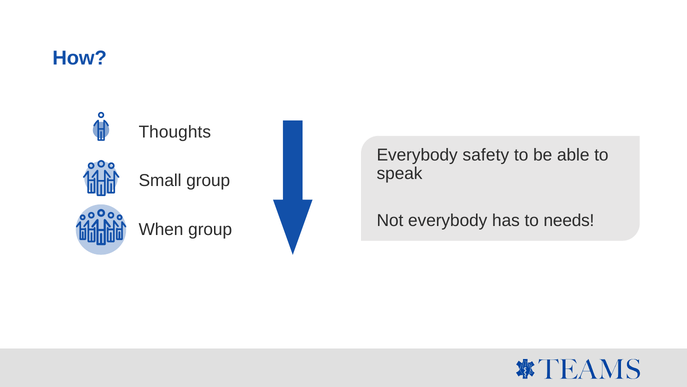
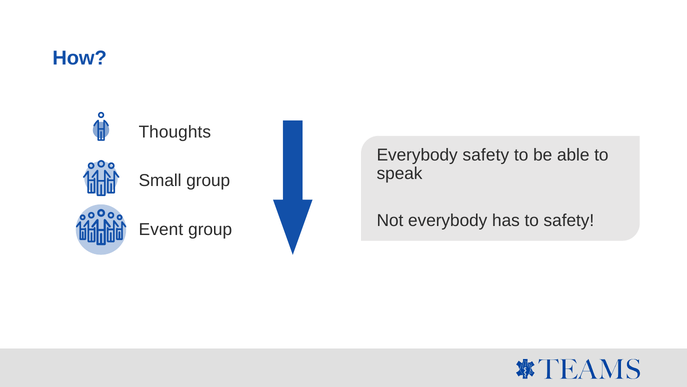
to needs: needs -> safety
When: When -> Event
